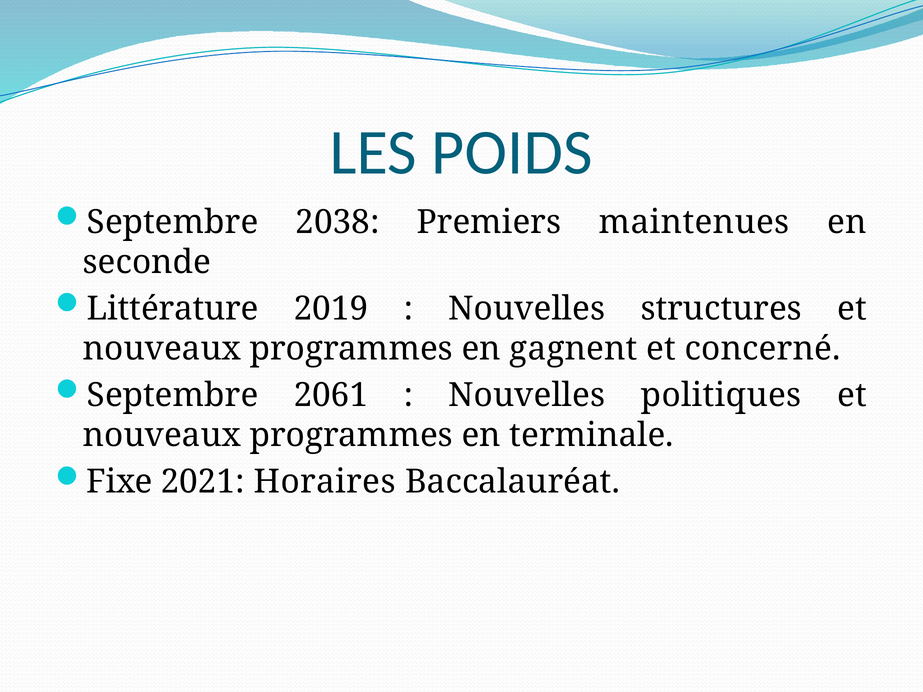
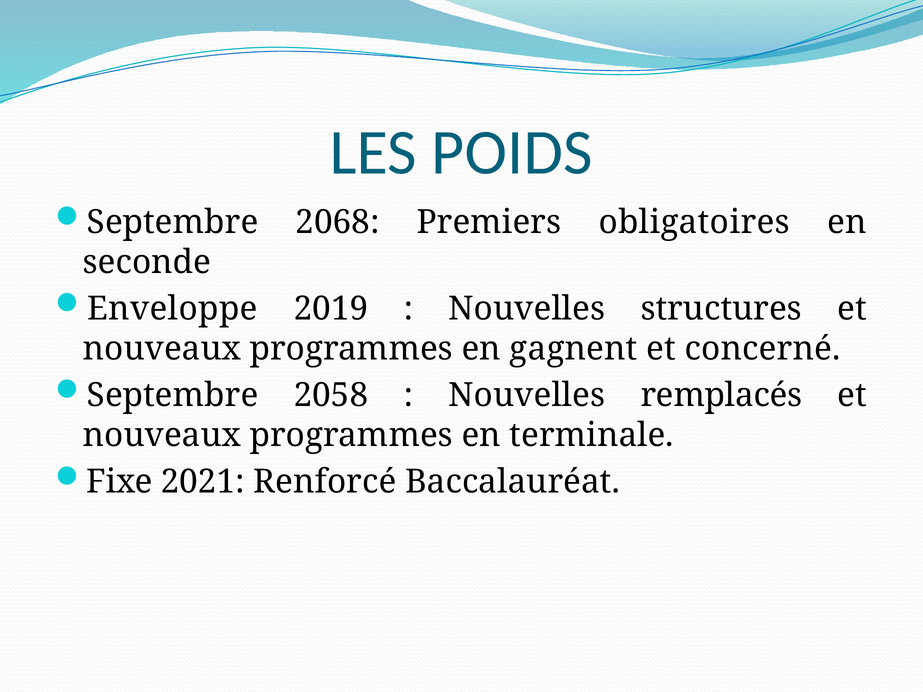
2038: 2038 -> 2068
maintenues: maintenues -> obligatoires
Littérature: Littérature -> Enveloppe
2061: 2061 -> 2058
politiques: politiques -> remplacés
Horaires: Horaires -> Renforcé
